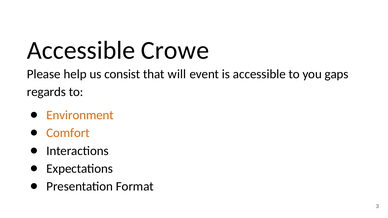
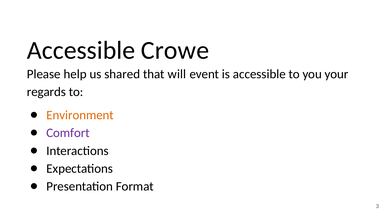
consist: consist -> shared
gaps: gaps -> your
Comfort colour: orange -> purple
